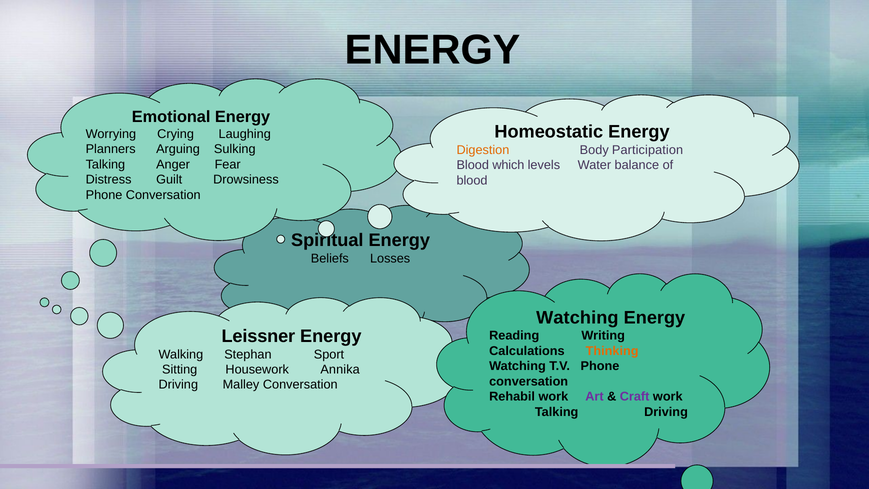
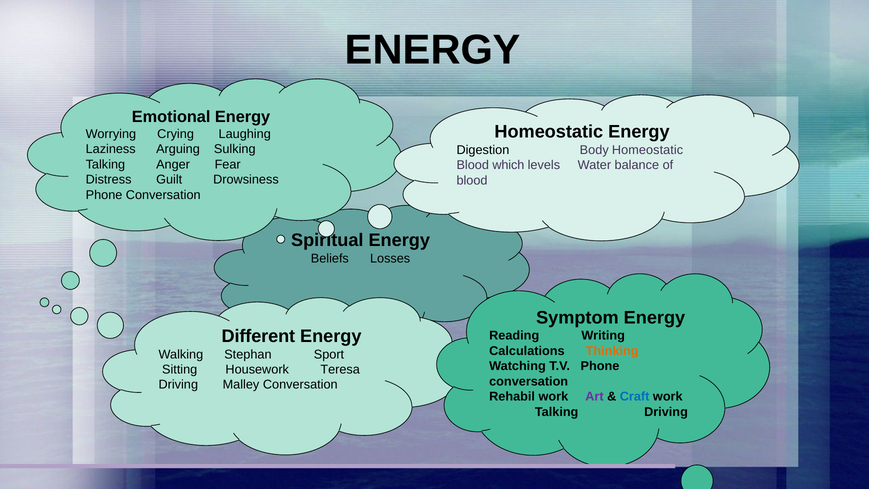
Planners: Planners -> Laziness
Digestion colour: orange -> black
Body Participation: Participation -> Homeostatic
Watching at (577, 318): Watching -> Symptom
Leissner: Leissner -> Different
Annika: Annika -> Teresa
Craft colour: purple -> blue
